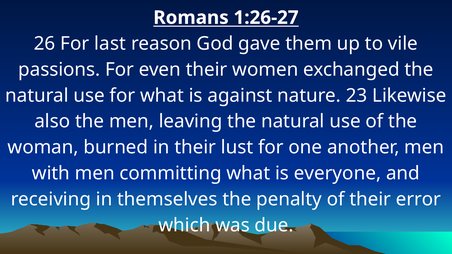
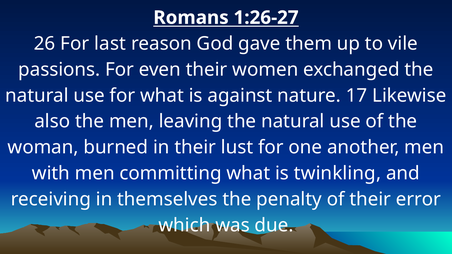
23: 23 -> 17
everyone: everyone -> twinkling
